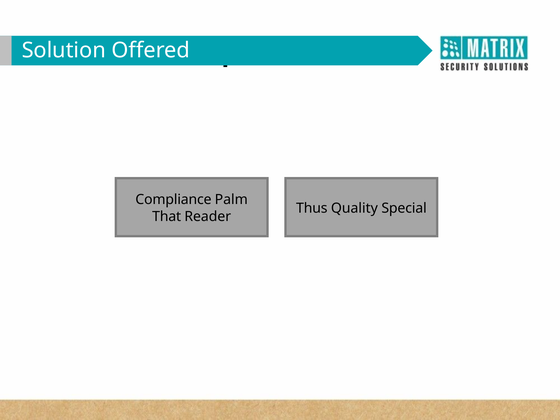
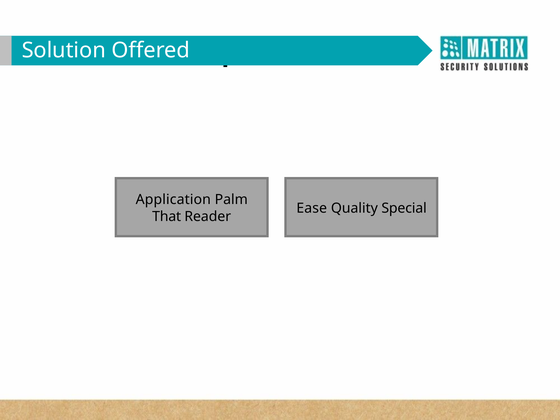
Compliance: Compliance -> Application
Thus: Thus -> Ease
